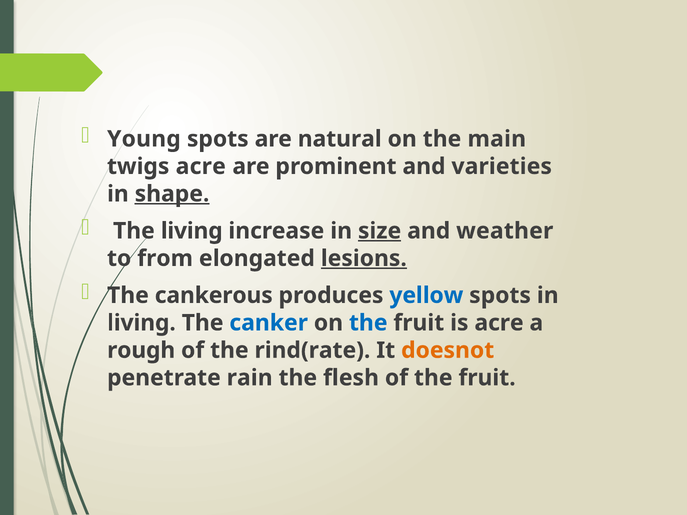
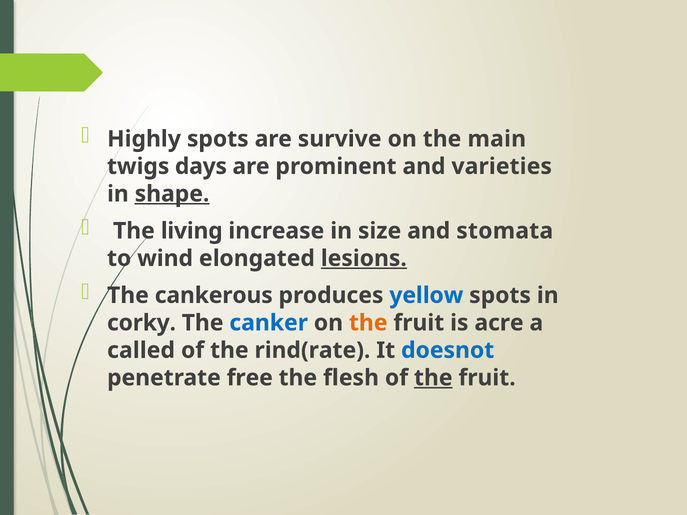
Young: Young -> Highly
natural: natural -> survive
twigs acre: acre -> days
size underline: present -> none
weather: weather -> stomata
from: from -> wind
living at (141, 323): living -> corky
the at (368, 323) colour: blue -> orange
rough: rough -> called
doesnot colour: orange -> blue
rain: rain -> free
the at (433, 378) underline: none -> present
